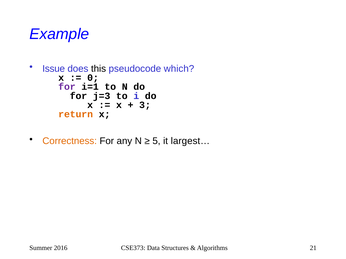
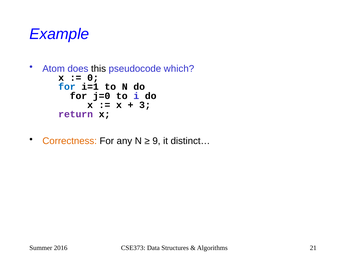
Issue: Issue -> Atom
for at (67, 87) colour: purple -> blue
j=3: j=3 -> j=0
return colour: orange -> purple
5: 5 -> 9
largest…: largest… -> distinct…
